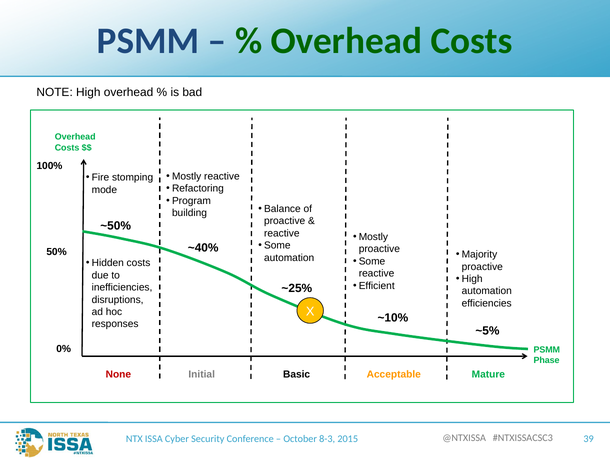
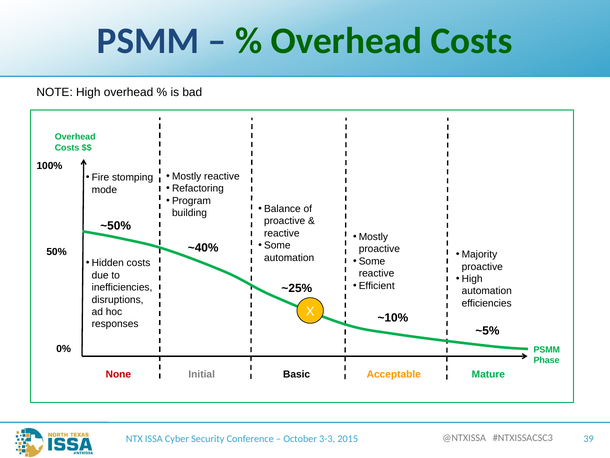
8-3: 8-3 -> 3-3
